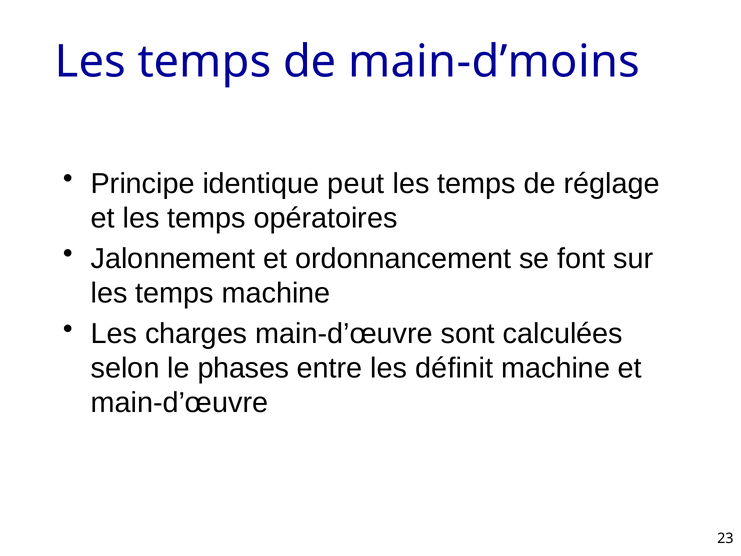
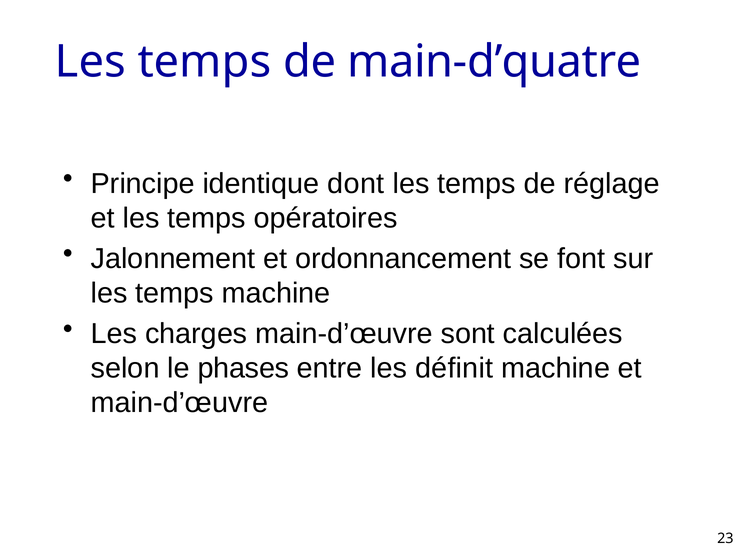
main-d’moins: main-d’moins -> main-d’quatre
peut: peut -> dont
